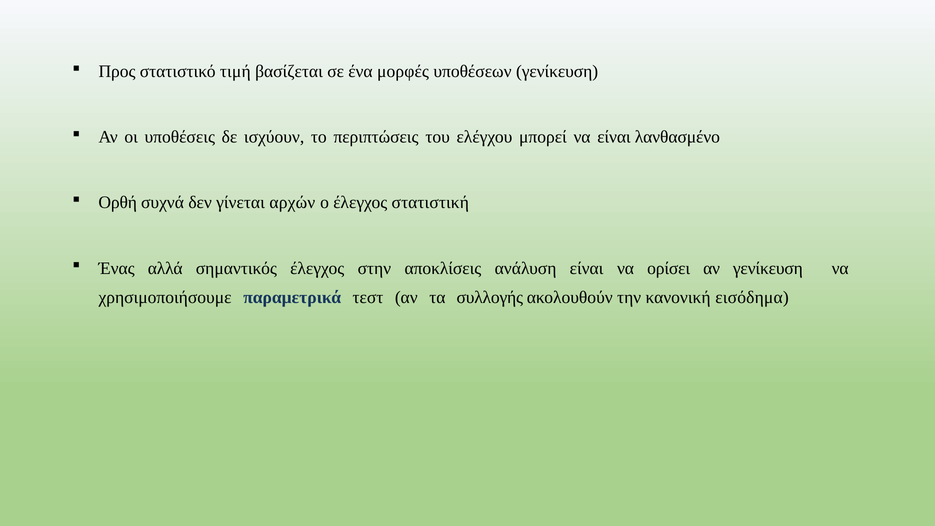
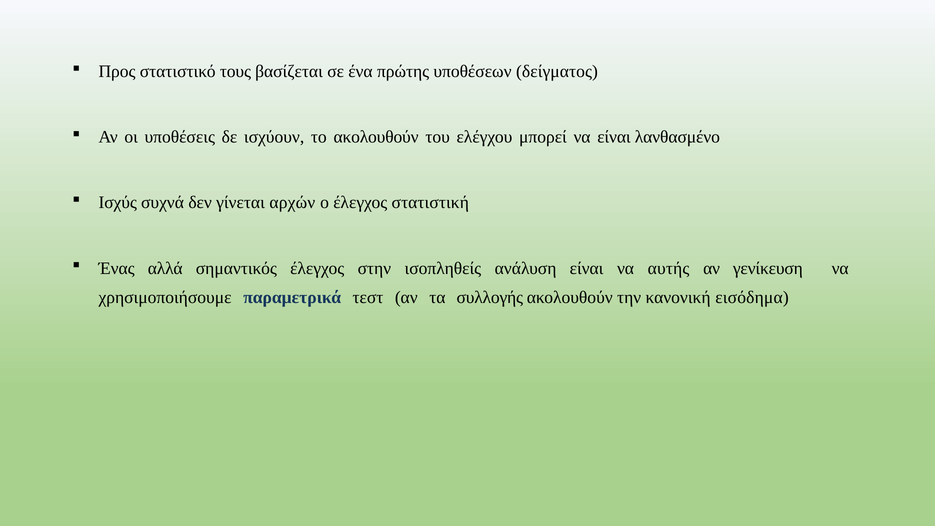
τιμή: τιμή -> τους
μορφές: μορφές -> πρώτης
υποθέσεων γενίκευση: γενίκευση -> δείγματος
το περιπτώσεις: περιπτώσεις -> ακολουθούν
Ορθή: Ορθή -> Ισχύς
αποκλίσεις: αποκλίσεις -> ισοπληθείς
ορίσει: ορίσει -> αυτής
